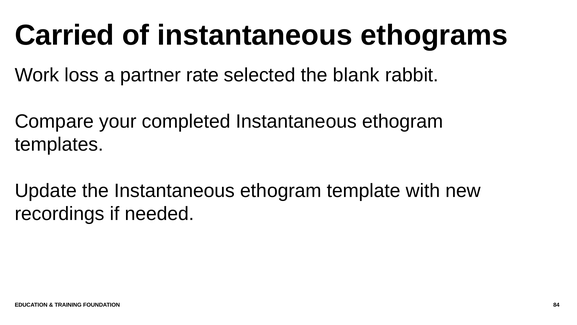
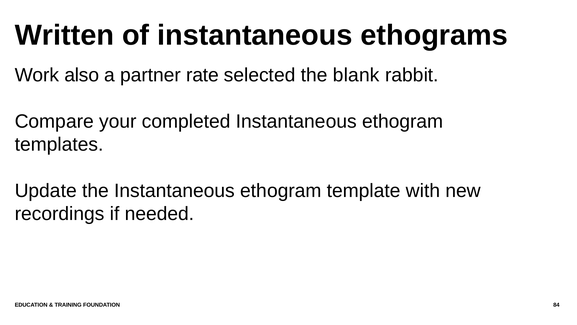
Carried: Carried -> Written
loss: loss -> also
